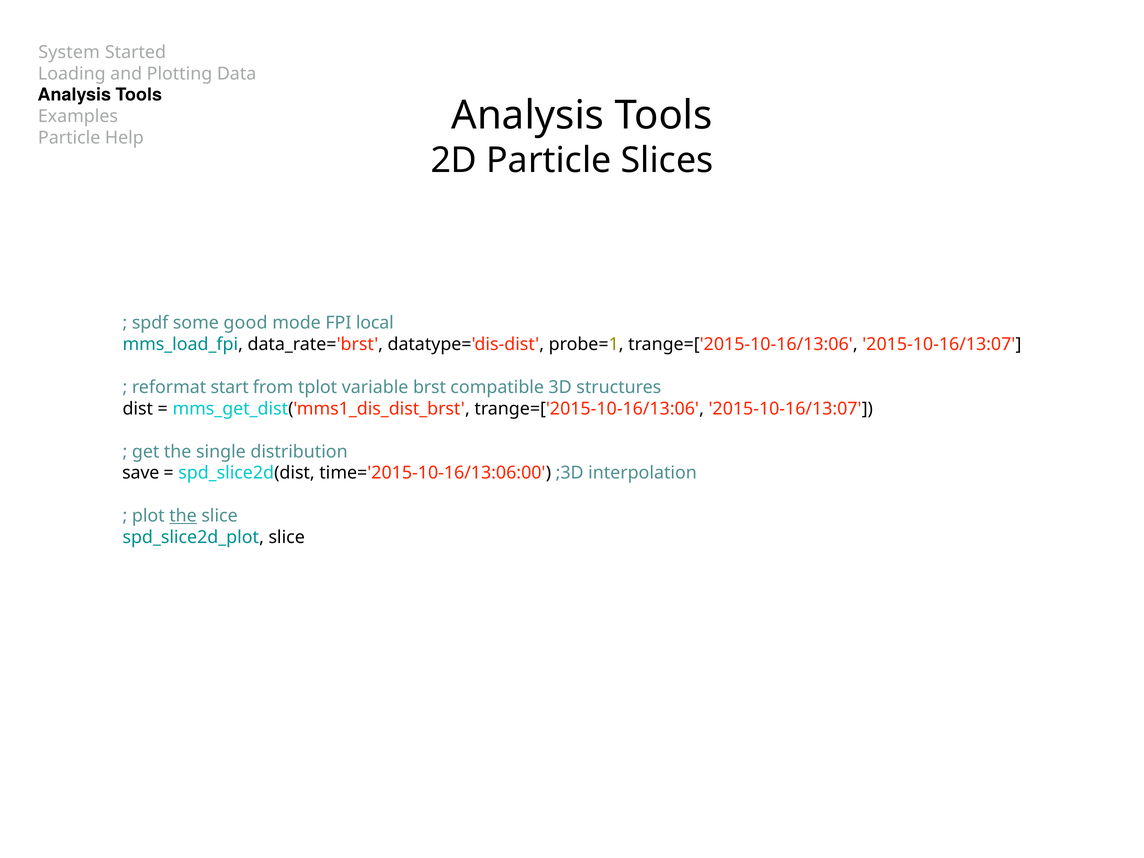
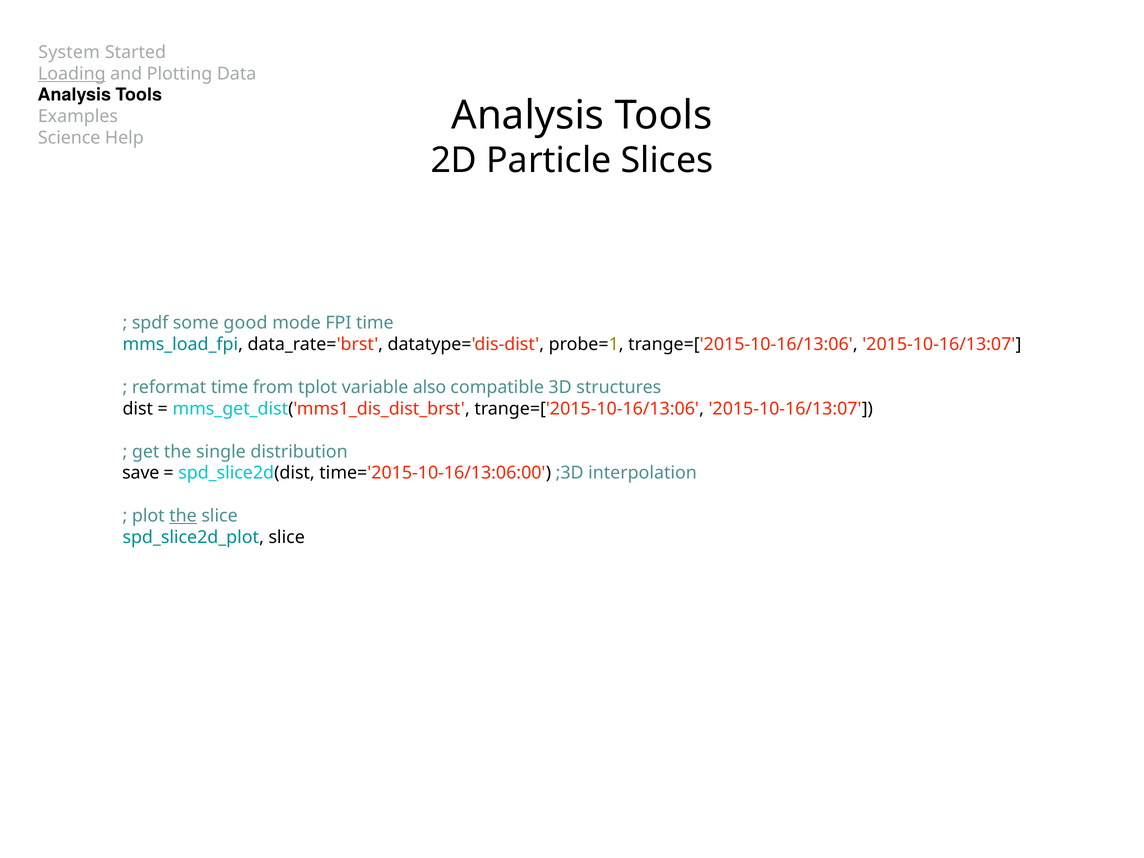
Loading underline: none -> present
Particle at (69, 138): Particle -> Science
FPI local: local -> time
reformat start: start -> time
brst: brst -> also
